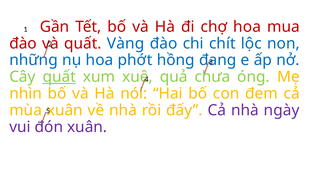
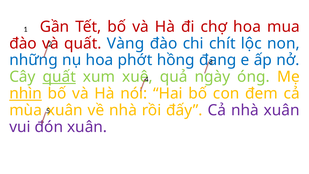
chưa: chưa -> ngày
nhìn underline: none -> present
nhà ngày: ngày -> xuân
